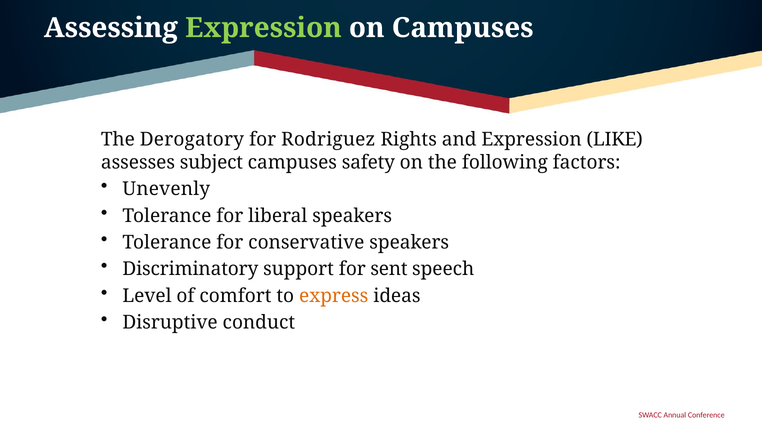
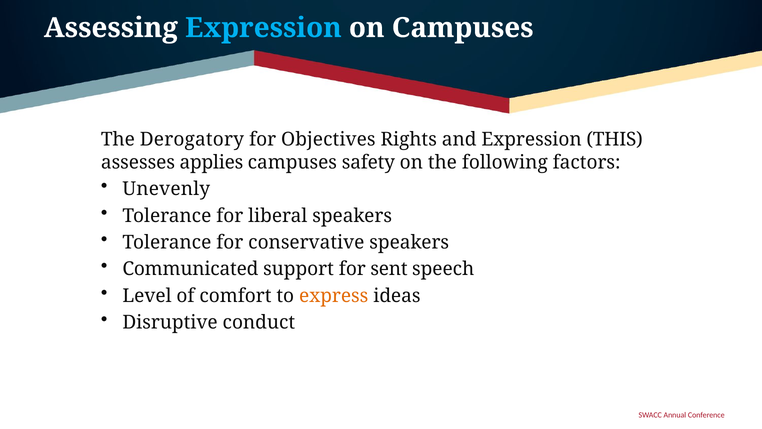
Expression at (263, 28) colour: light green -> light blue
Rodriguez: Rodriguez -> Objectives
LIKE: LIKE -> THIS
subject: subject -> applies
Discriminatory: Discriminatory -> Communicated
